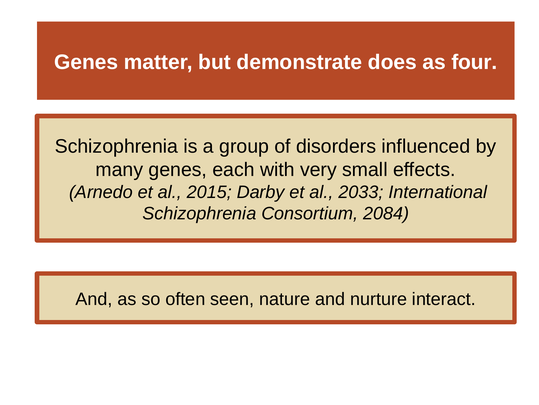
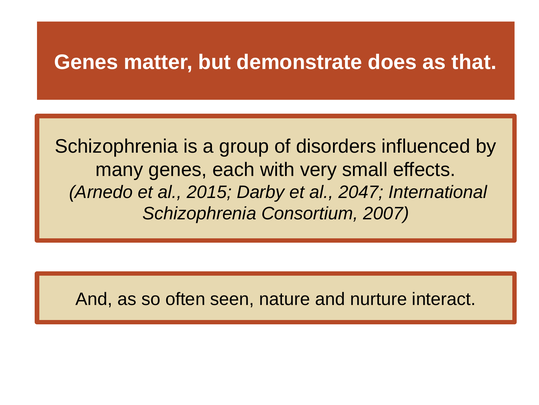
four: four -> that
2033: 2033 -> 2047
2084: 2084 -> 2007
